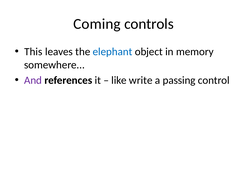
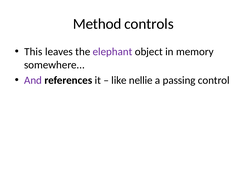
Coming: Coming -> Method
elephant colour: blue -> purple
write: write -> nellie
